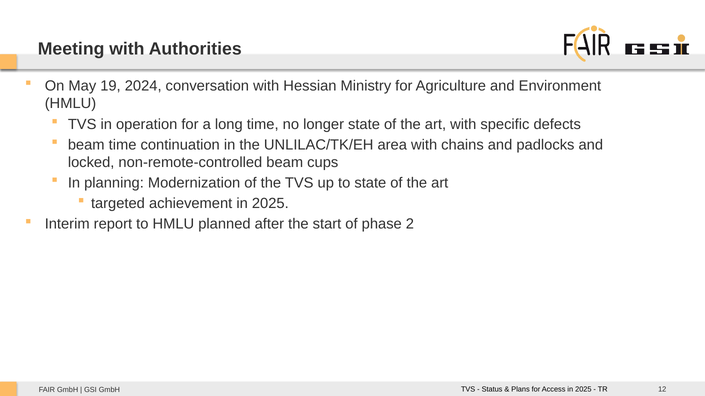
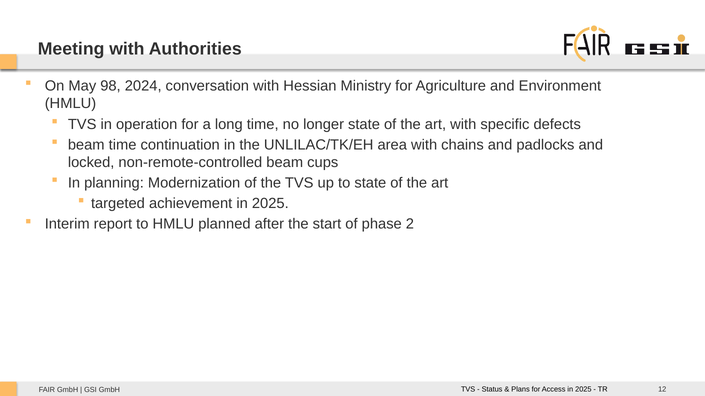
19: 19 -> 98
